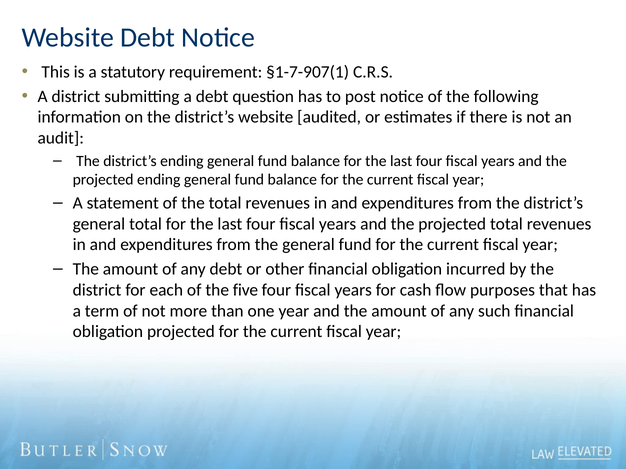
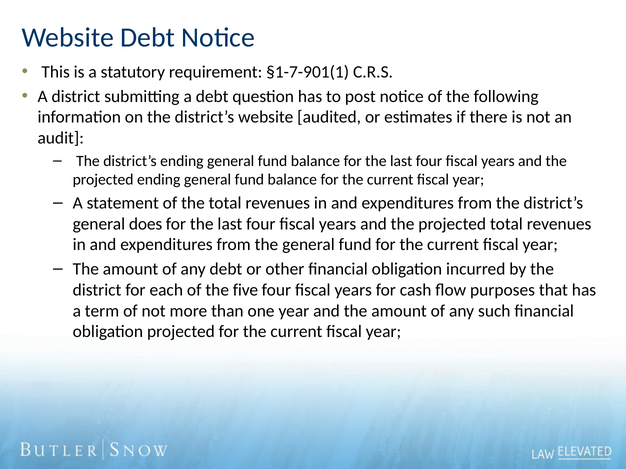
§1-7-907(1: §1-7-907(1 -> §1-7-901(1
general total: total -> does
